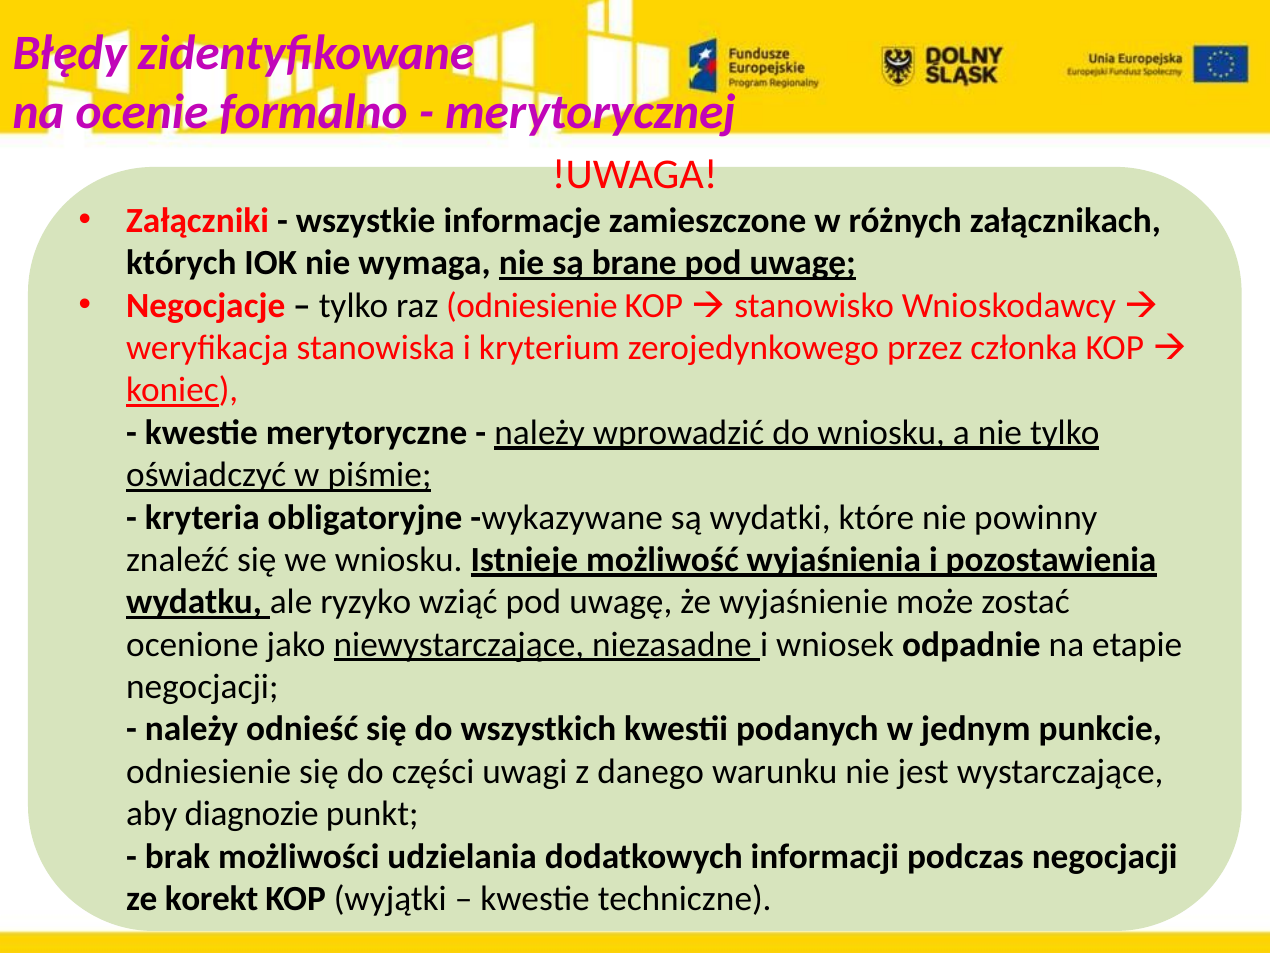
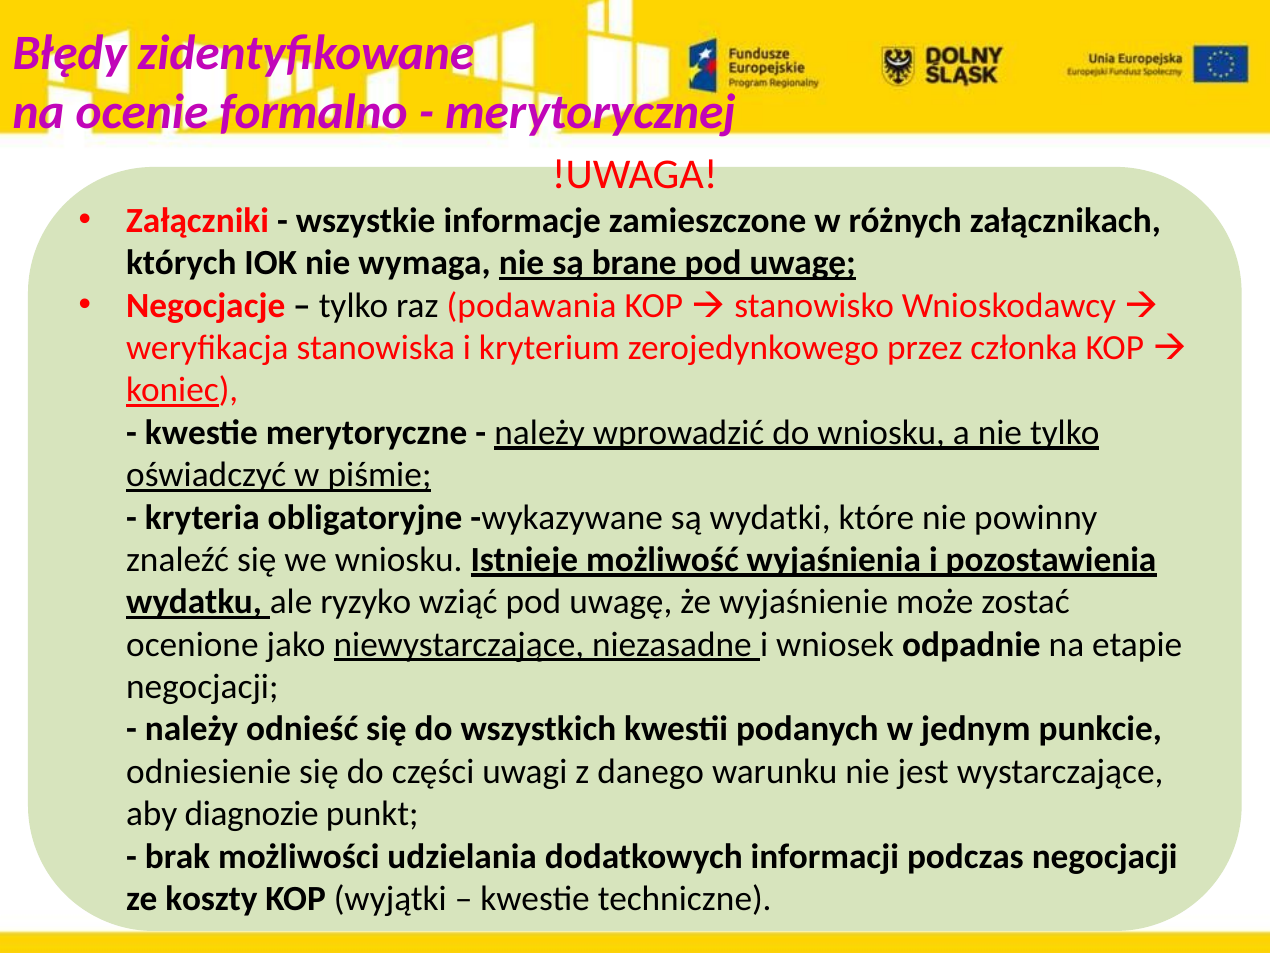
raz odniesienie: odniesienie -> podawania
korekt: korekt -> koszty
